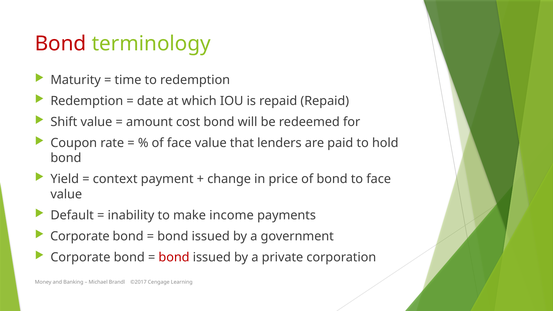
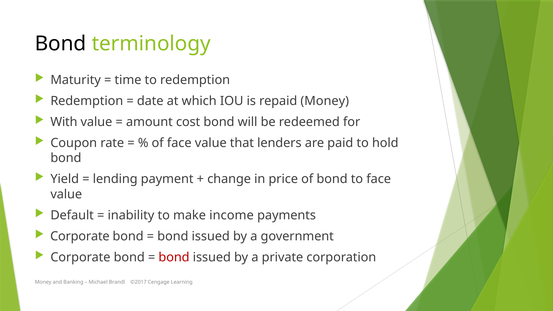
Bond at (61, 44) colour: red -> black
repaid Repaid: Repaid -> Money
Shift: Shift -> With
context: context -> lending
